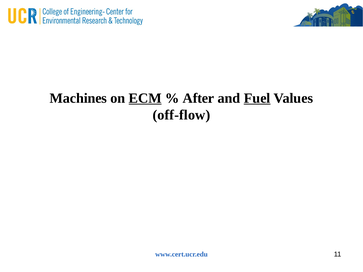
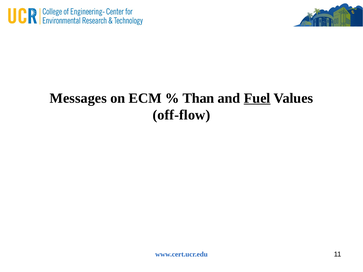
Machines: Machines -> Messages
ECM underline: present -> none
After: After -> Than
